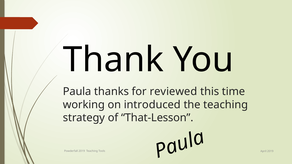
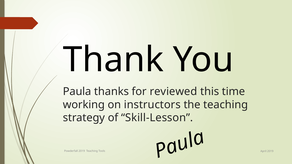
introduced: introduced -> instructors
That-Lesson: That-Lesson -> Skill-Lesson
